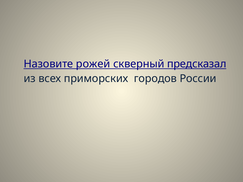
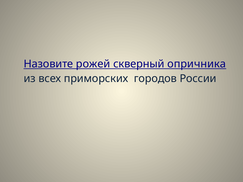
предсказал: предсказал -> опричника
